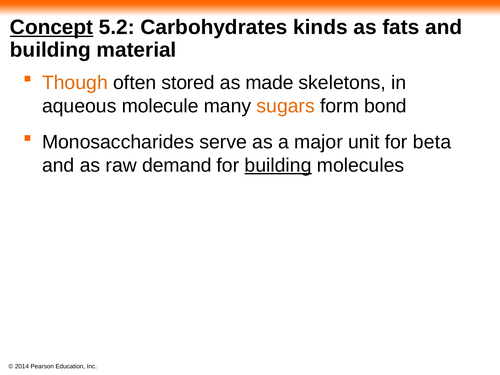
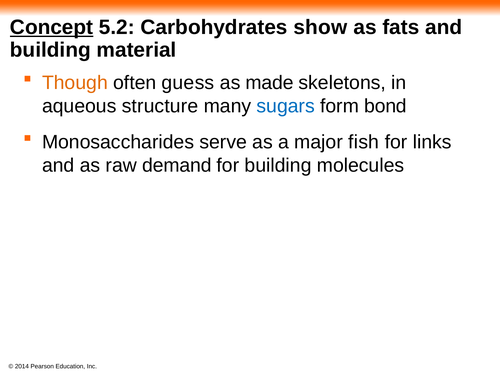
kinds: kinds -> show
stored: stored -> guess
molecule: molecule -> structure
sugars colour: orange -> blue
unit: unit -> fish
beta: beta -> links
building at (278, 165) underline: present -> none
